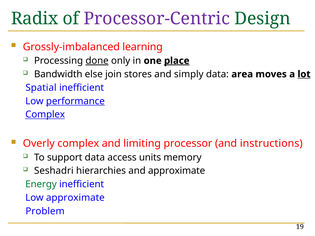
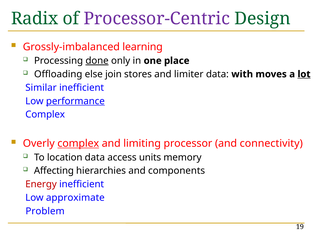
place underline: present -> none
Bandwidth: Bandwidth -> Offloading
simply: simply -> limiter
area: area -> with
Spatial: Spatial -> Similar
Complex at (45, 115) underline: present -> none
complex at (78, 144) underline: none -> present
instructions: instructions -> connectivity
support: support -> location
Seshadri: Seshadri -> Affecting
and approximate: approximate -> components
Energy colour: green -> red
